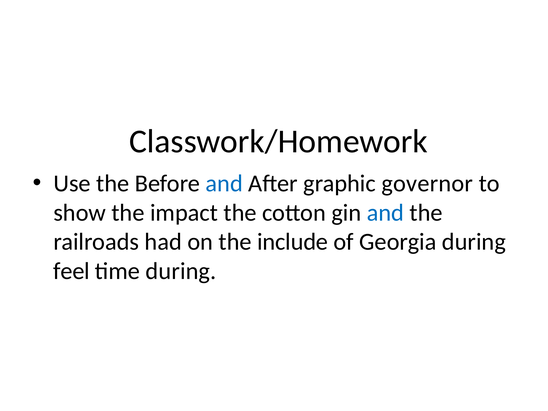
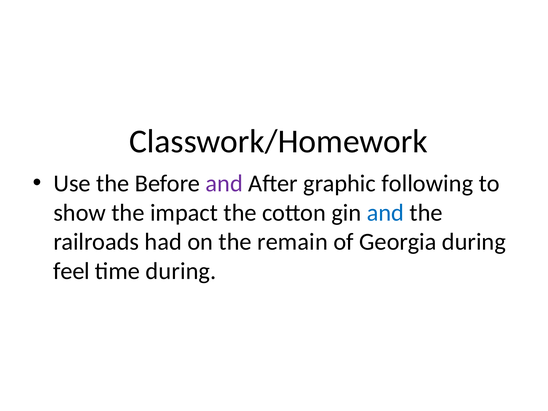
and at (224, 183) colour: blue -> purple
governor: governor -> following
include: include -> remain
